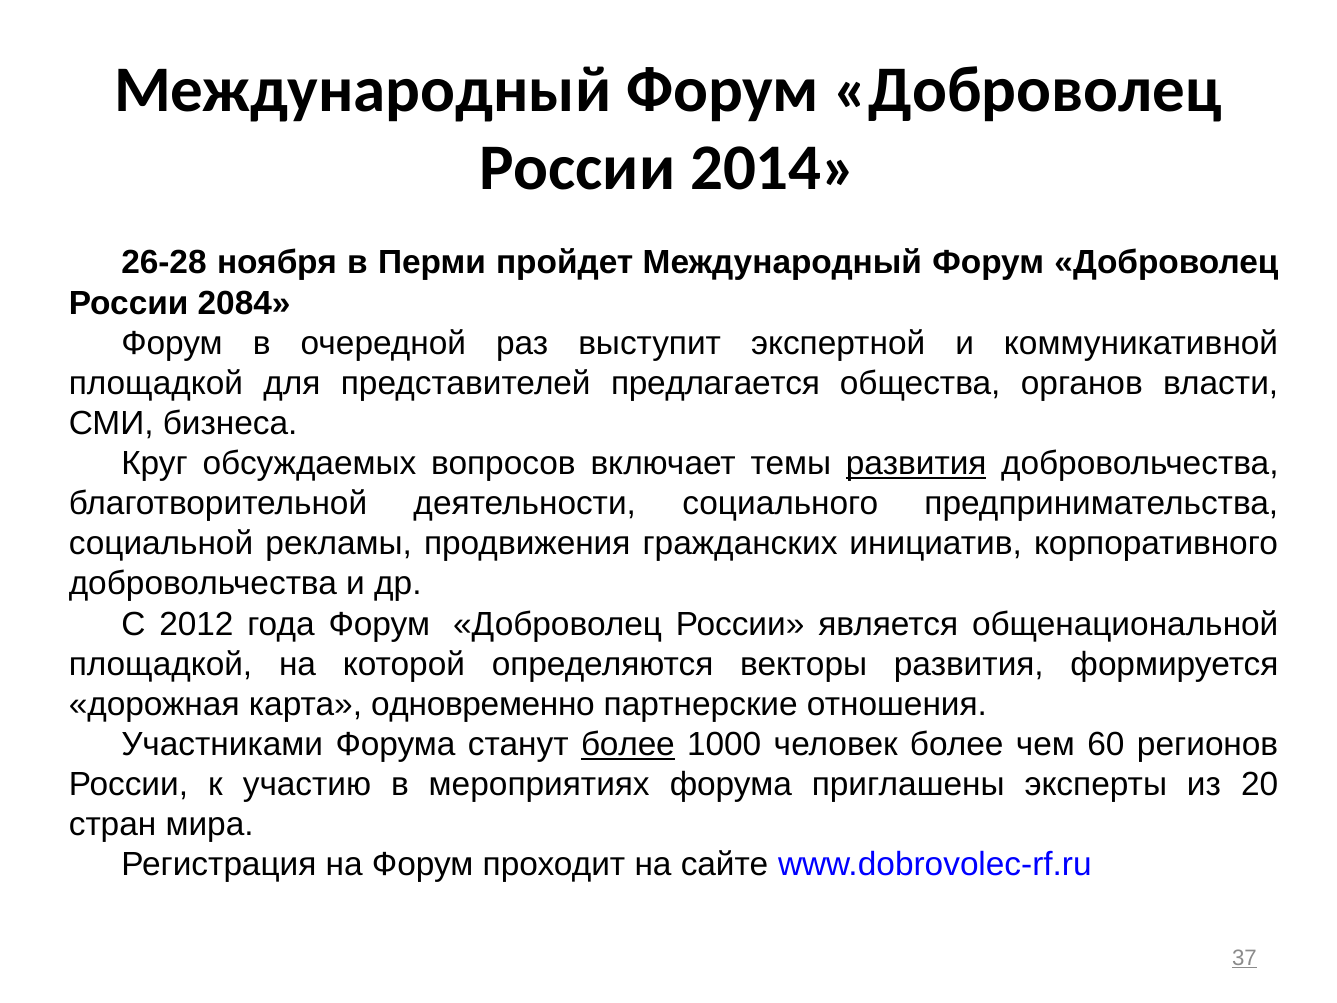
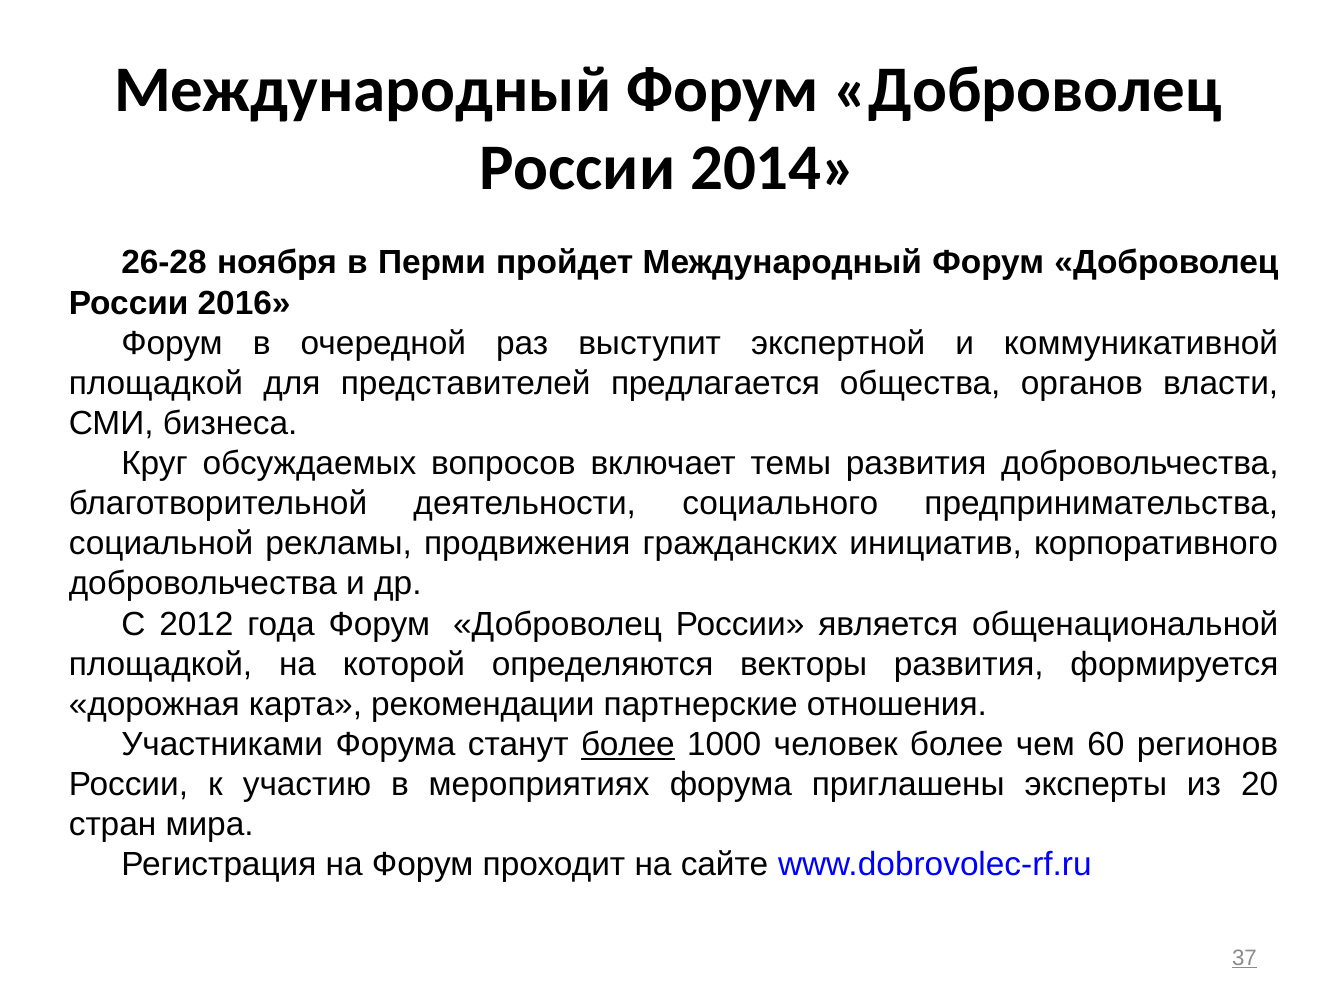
2084: 2084 -> 2016
развития at (916, 463) underline: present -> none
одновременно: одновременно -> рекомендации
